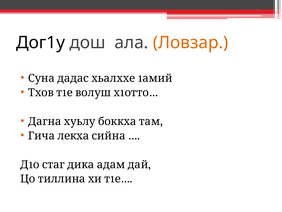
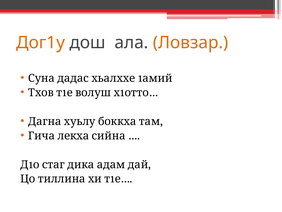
Дог1у colour: black -> orange
